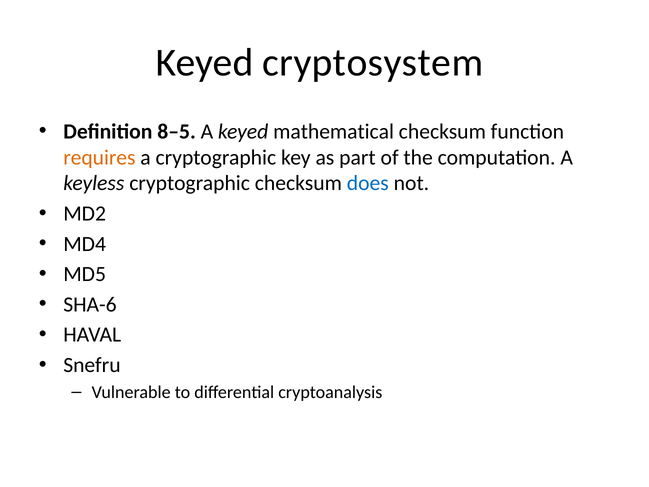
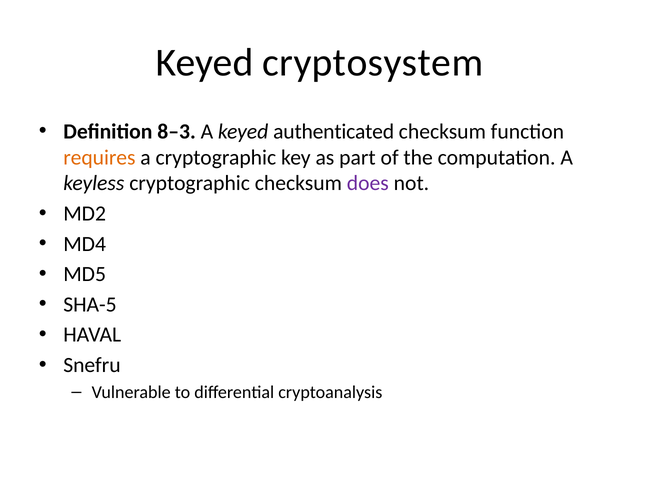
8–5: 8–5 -> 8–3
mathematical: mathematical -> authenticated
does colour: blue -> purple
SHA-6: SHA-6 -> SHA-5
